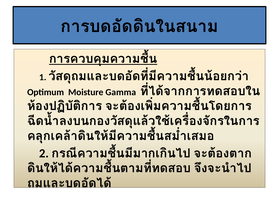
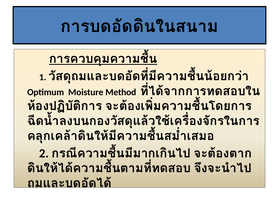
Gamma: Gamma -> Method
